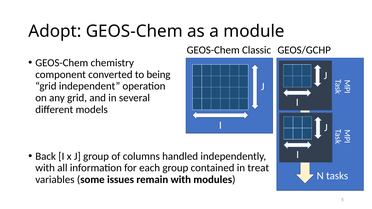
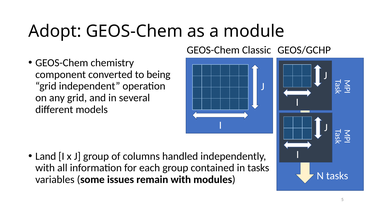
Back: Back -> Land
in treat: treat -> tasks
